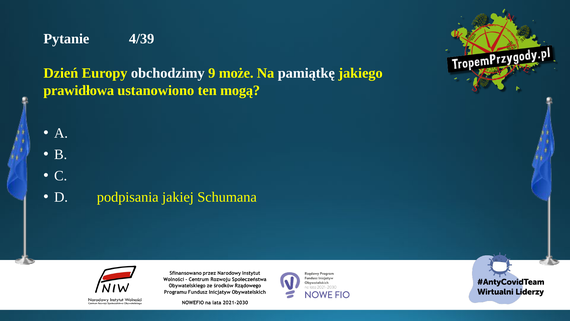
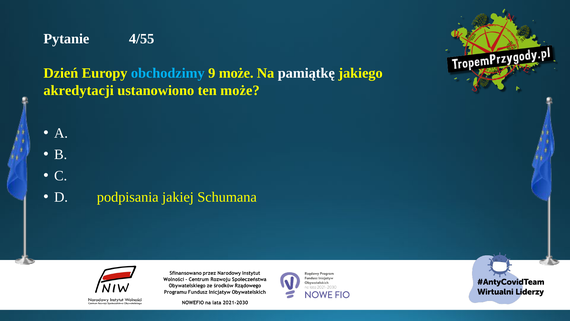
4/39: 4/39 -> 4/55
obchodzimy colour: white -> light blue
prawidłowa: prawidłowa -> akredytacji
ten mogą: mogą -> może
